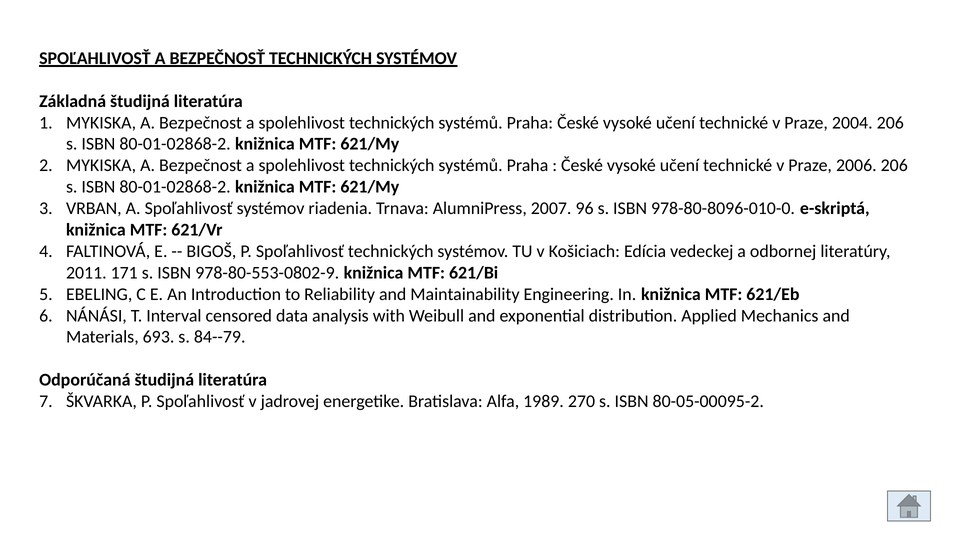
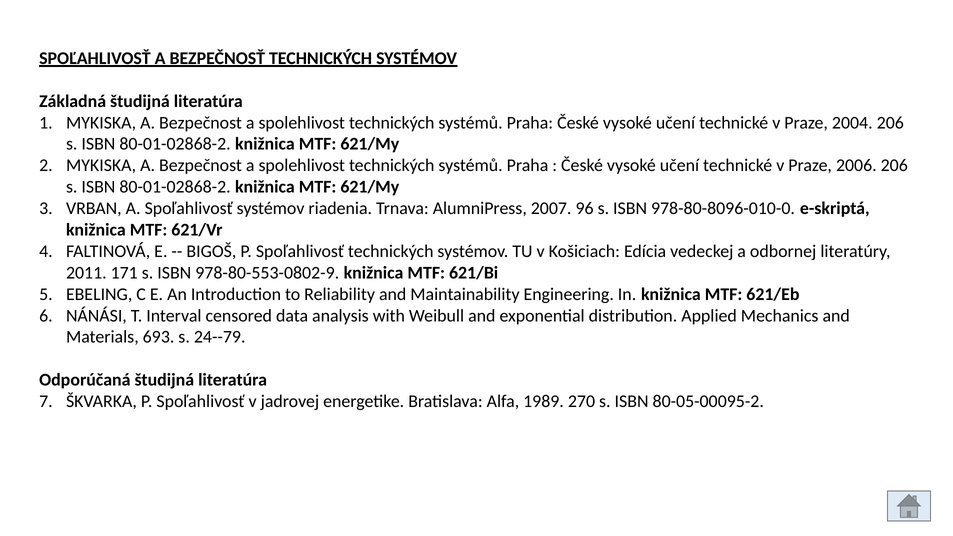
84--79: 84--79 -> 24--79
